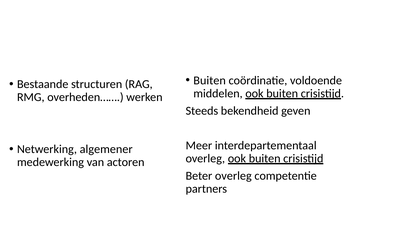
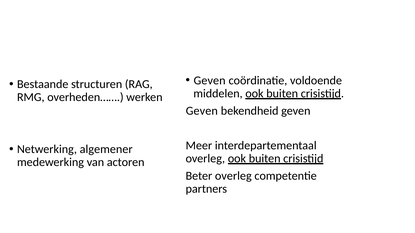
Buiten at (210, 81): Buiten -> Geven
Steeds at (202, 111): Steeds -> Geven
